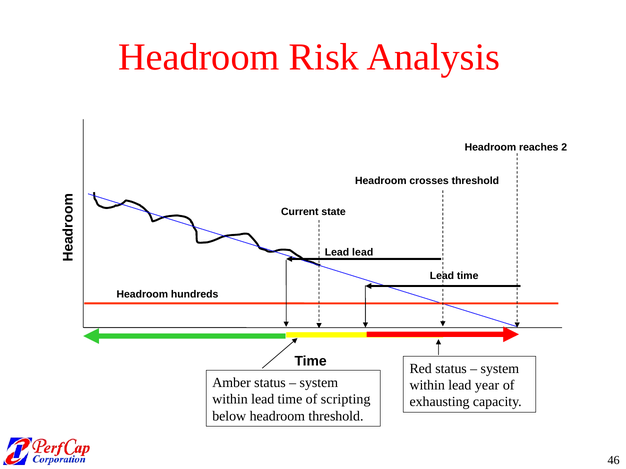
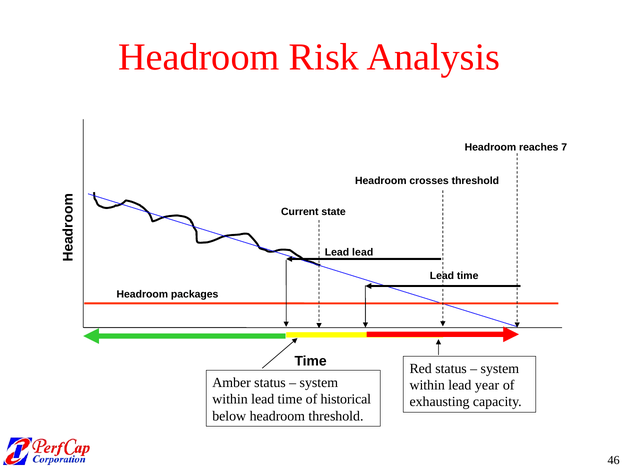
2: 2 -> 7
hundreds: hundreds -> packages
scripting: scripting -> historical
